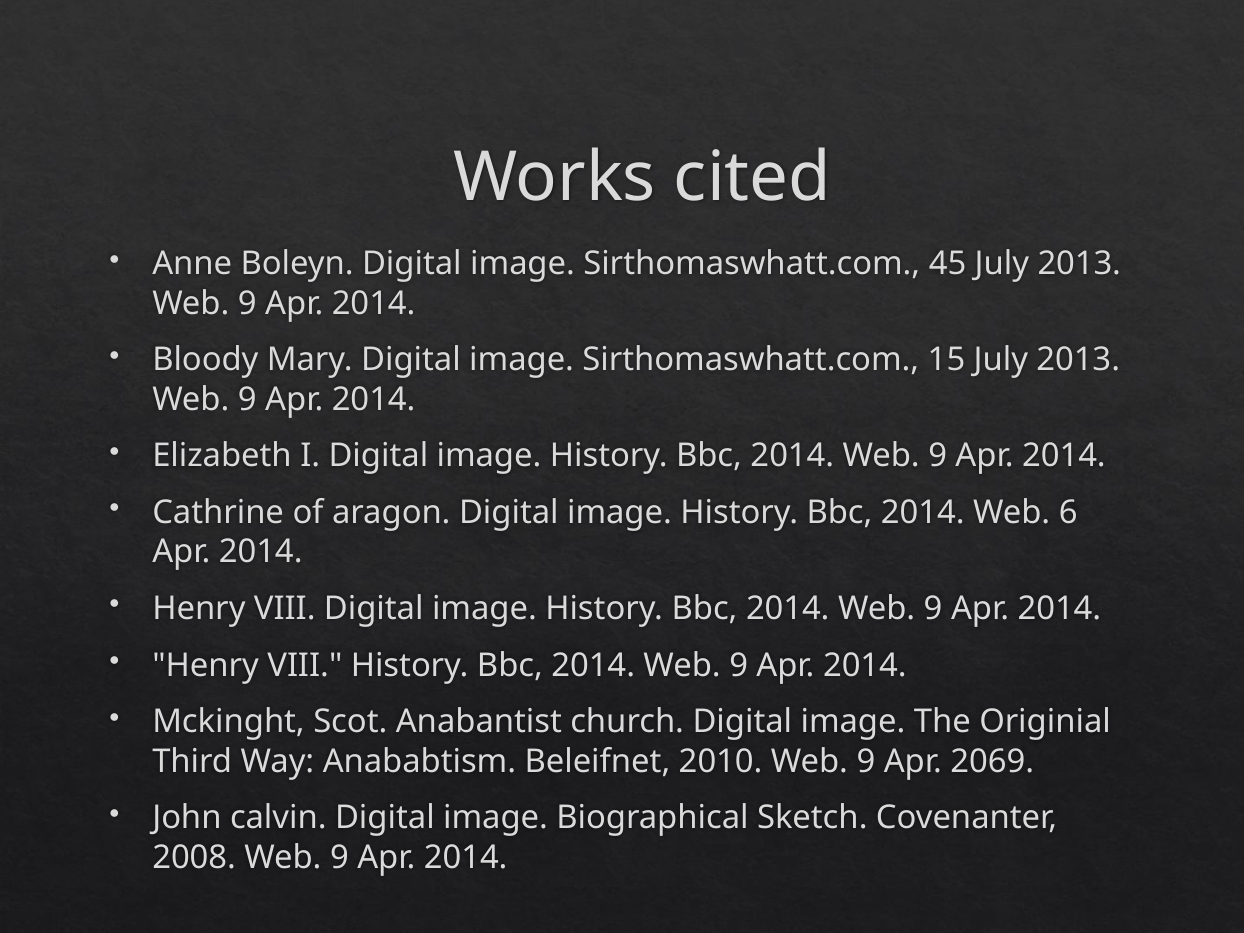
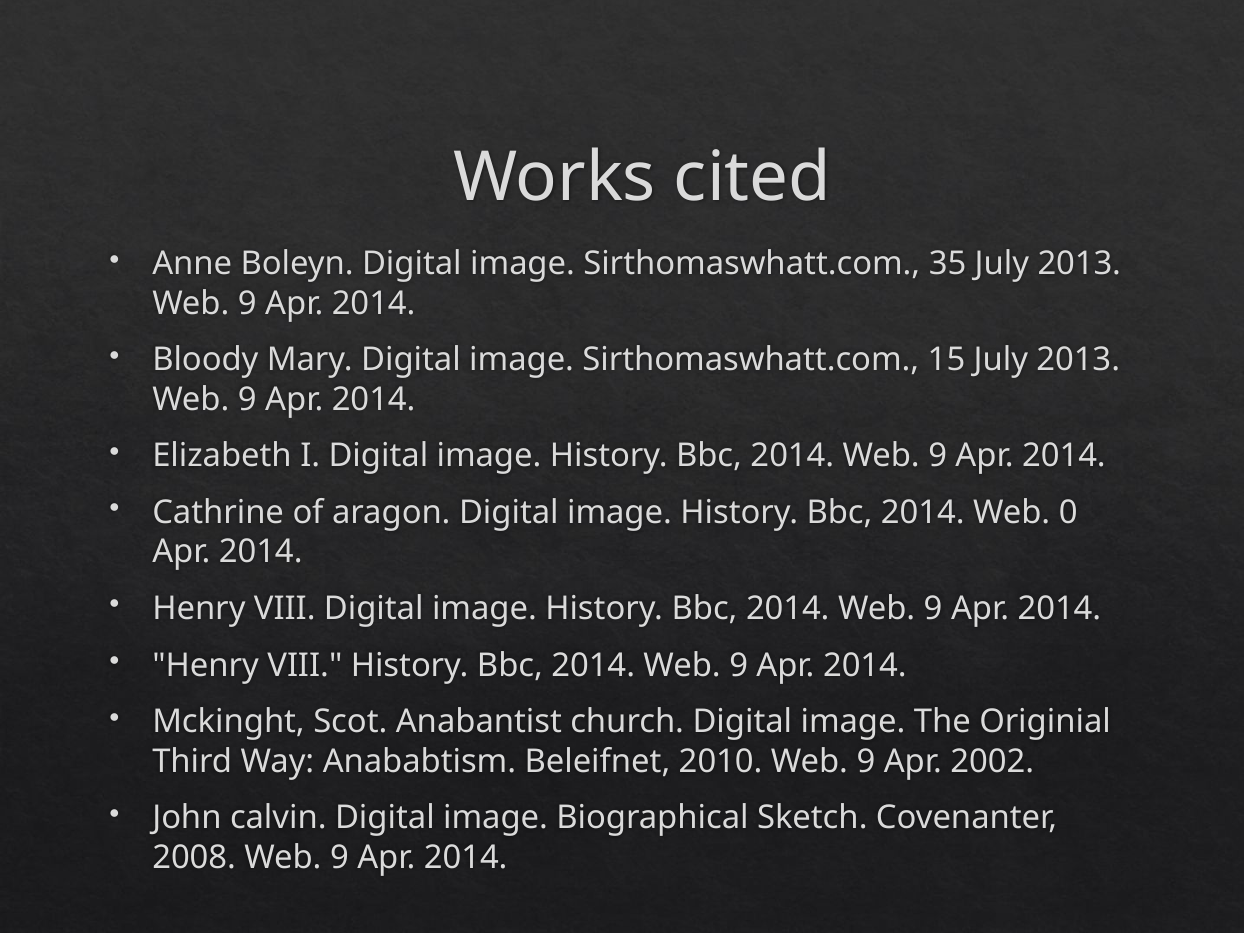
45: 45 -> 35
6: 6 -> 0
2069: 2069 -> 2002
